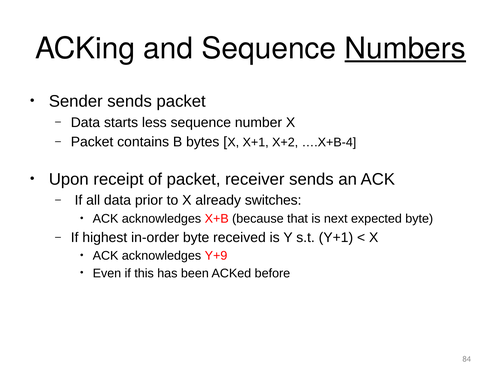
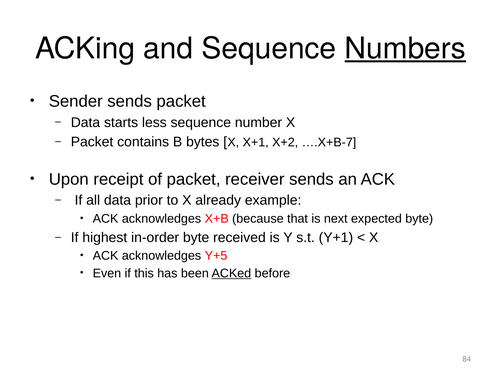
….X+B-4: ….X+B-4 -> ….X+B-7
switches: switches -> example
Y+9: Y+9 -> Y+5
ACKed underline: none -> present
